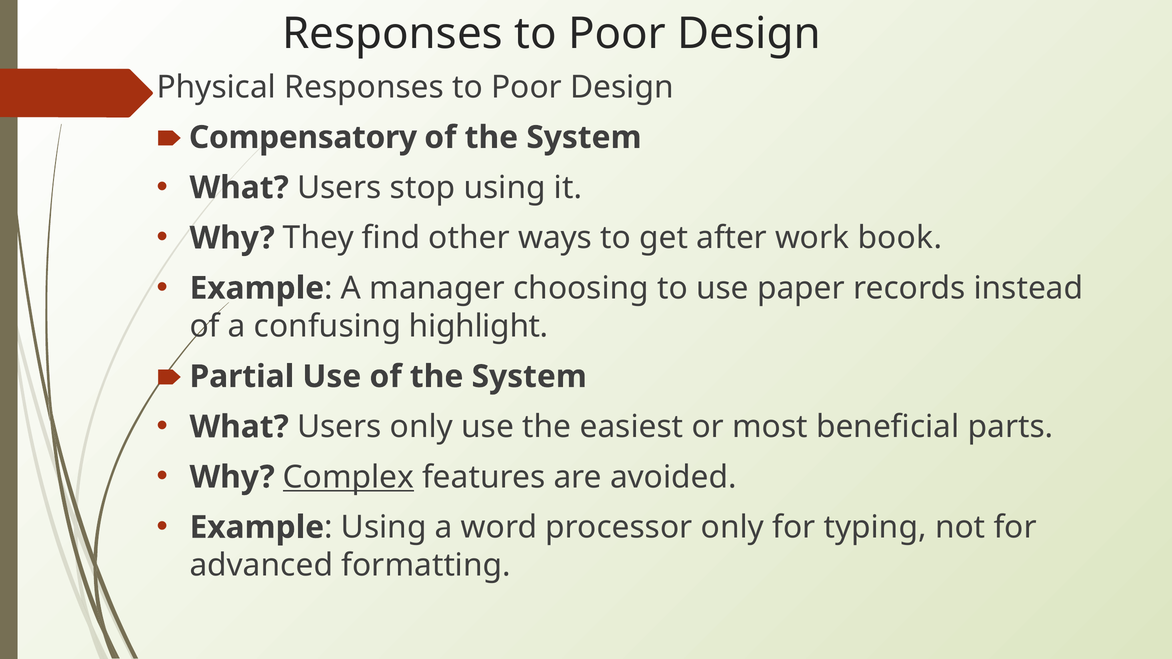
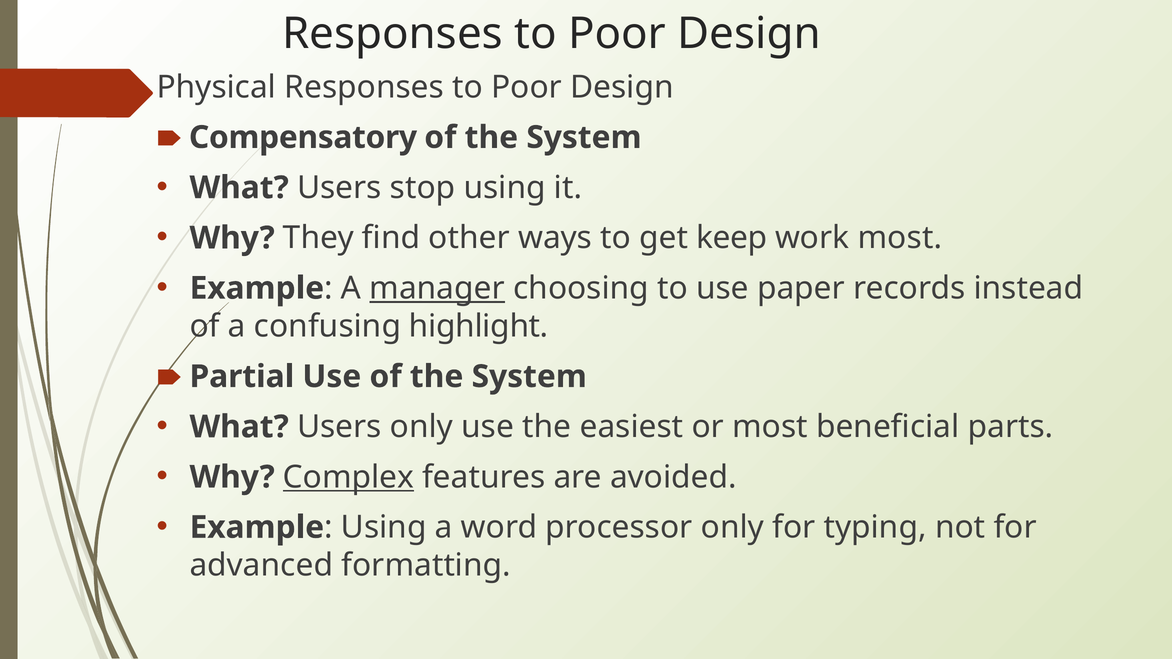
after: after -> keep
work book: book -> most
manager underline: none -> present
